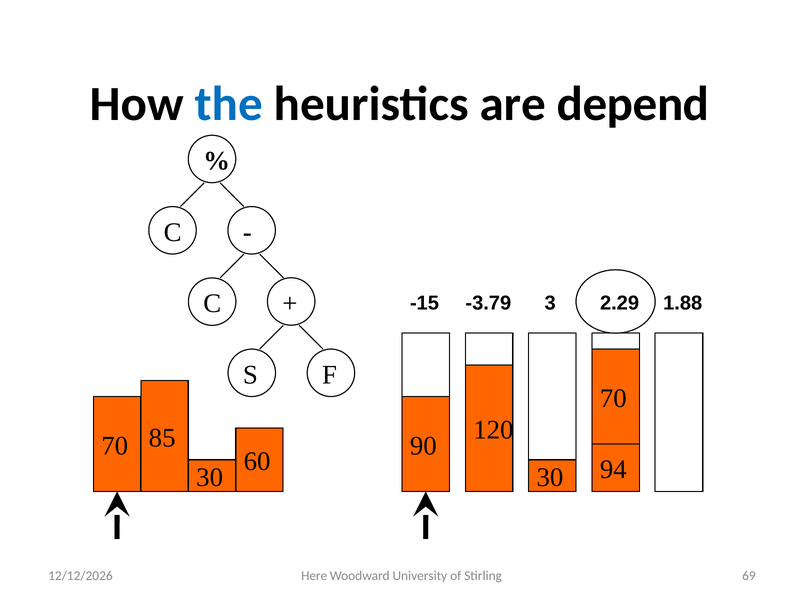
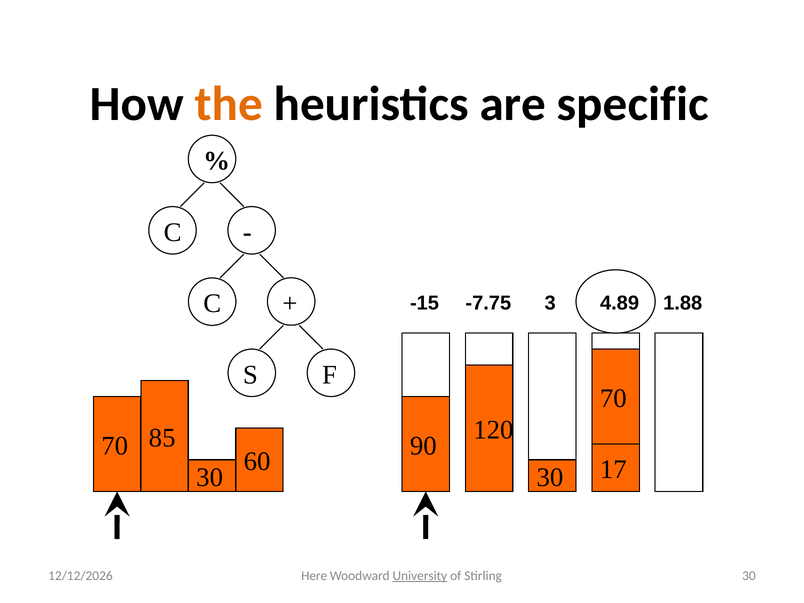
the colour: blue -> orange
depend: depend -> specific
-3.79: -3.79 -> -7.75
2.29: 2.29 -> 4.89
94: 94 -> 17
University underline: none -> present
Stirling 69: 69 -> 30
